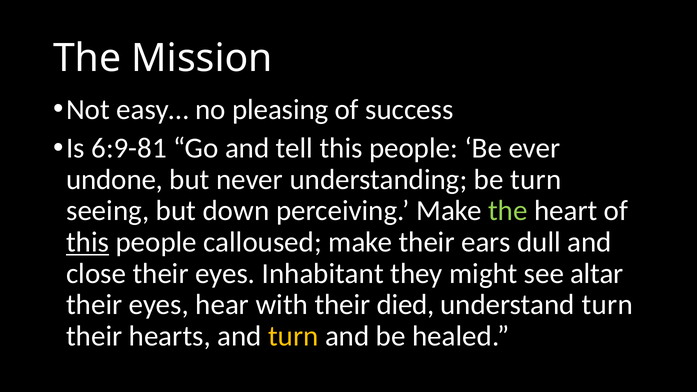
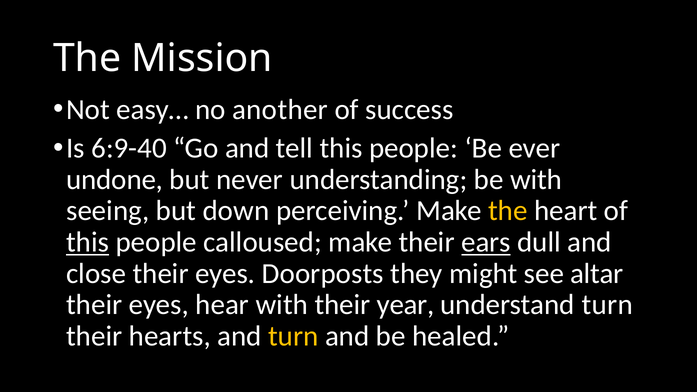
pleasing: pleasing -> another
6:9-81: 6:9-81 -> 6:9-40
be turn: turn -> with
the at (508, 211) colour: light green -> yellow
ears underline: none -> present
Inhabitant: Inhabitant -> Doorposts
died: died -> year
